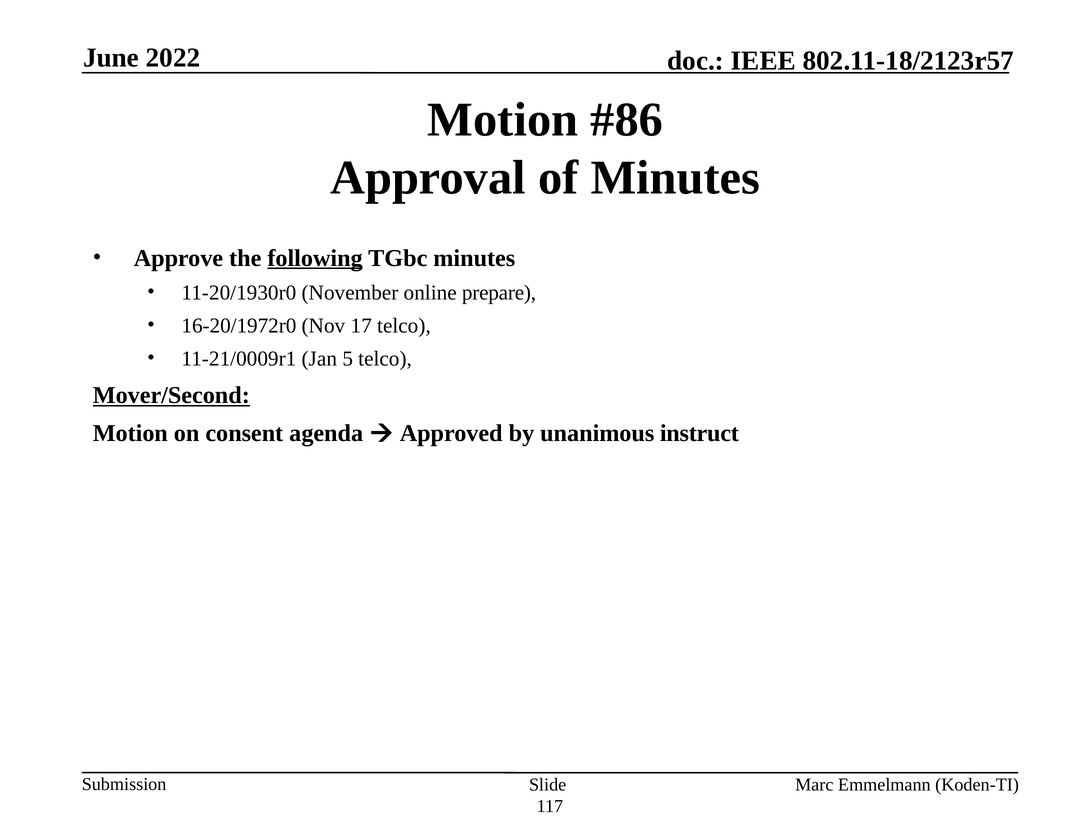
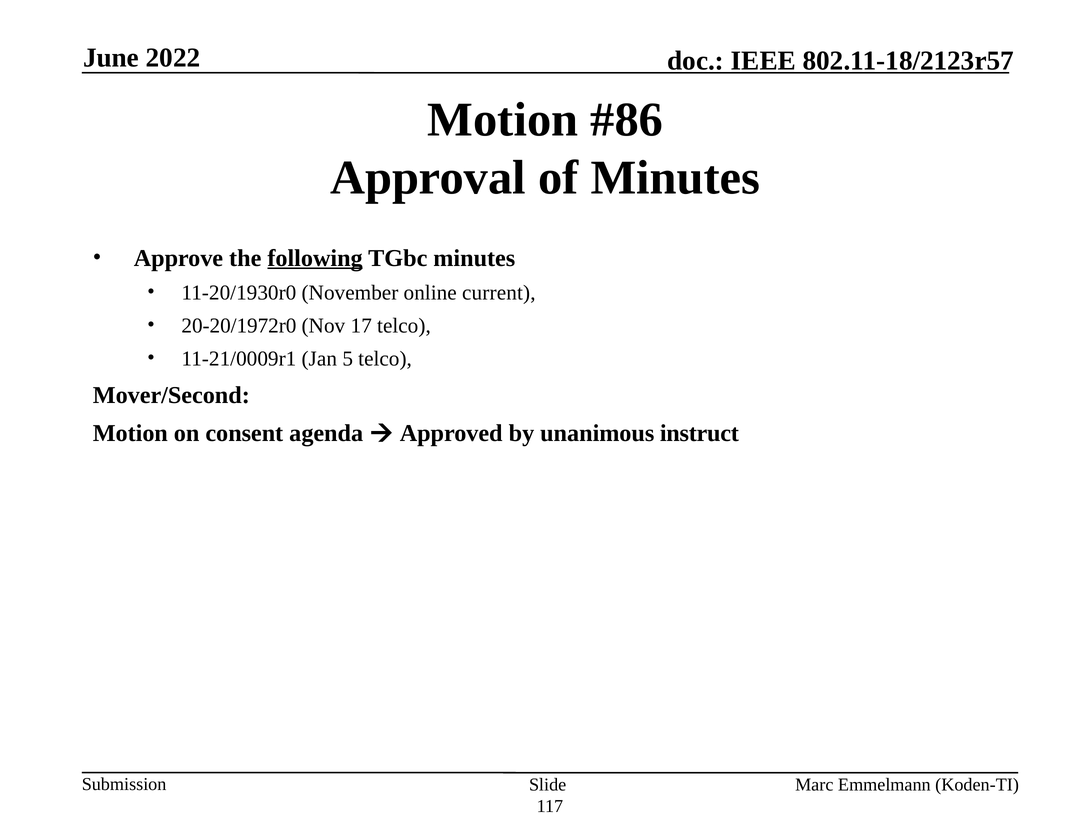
prepare: prepare -> current
16-20/1972r0: 16-20/1972r0 -> 20-20/1972r0
Mover/Second underline: present -> none
